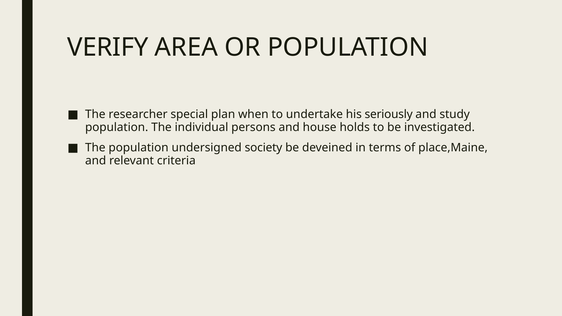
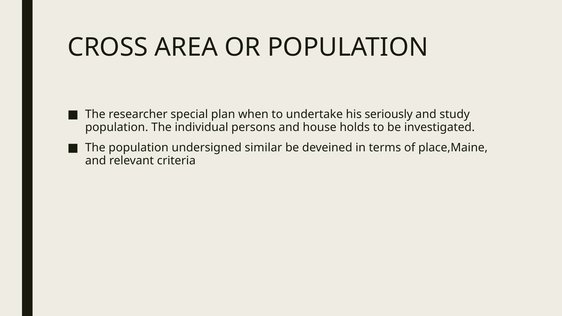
VERIFY: VERIFY -> CROSS
society: society -> similar
